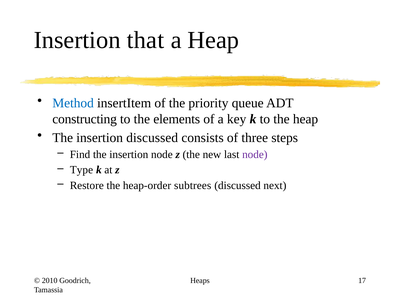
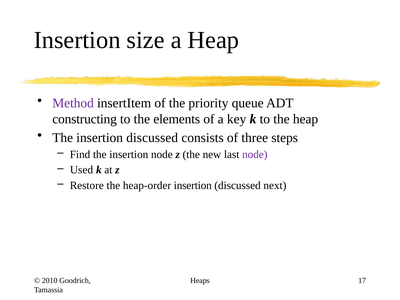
that: that -> size
Method colour: blue -> purple
Type: Type -> Used
heap-order subtrees: subtrees -> insertion
